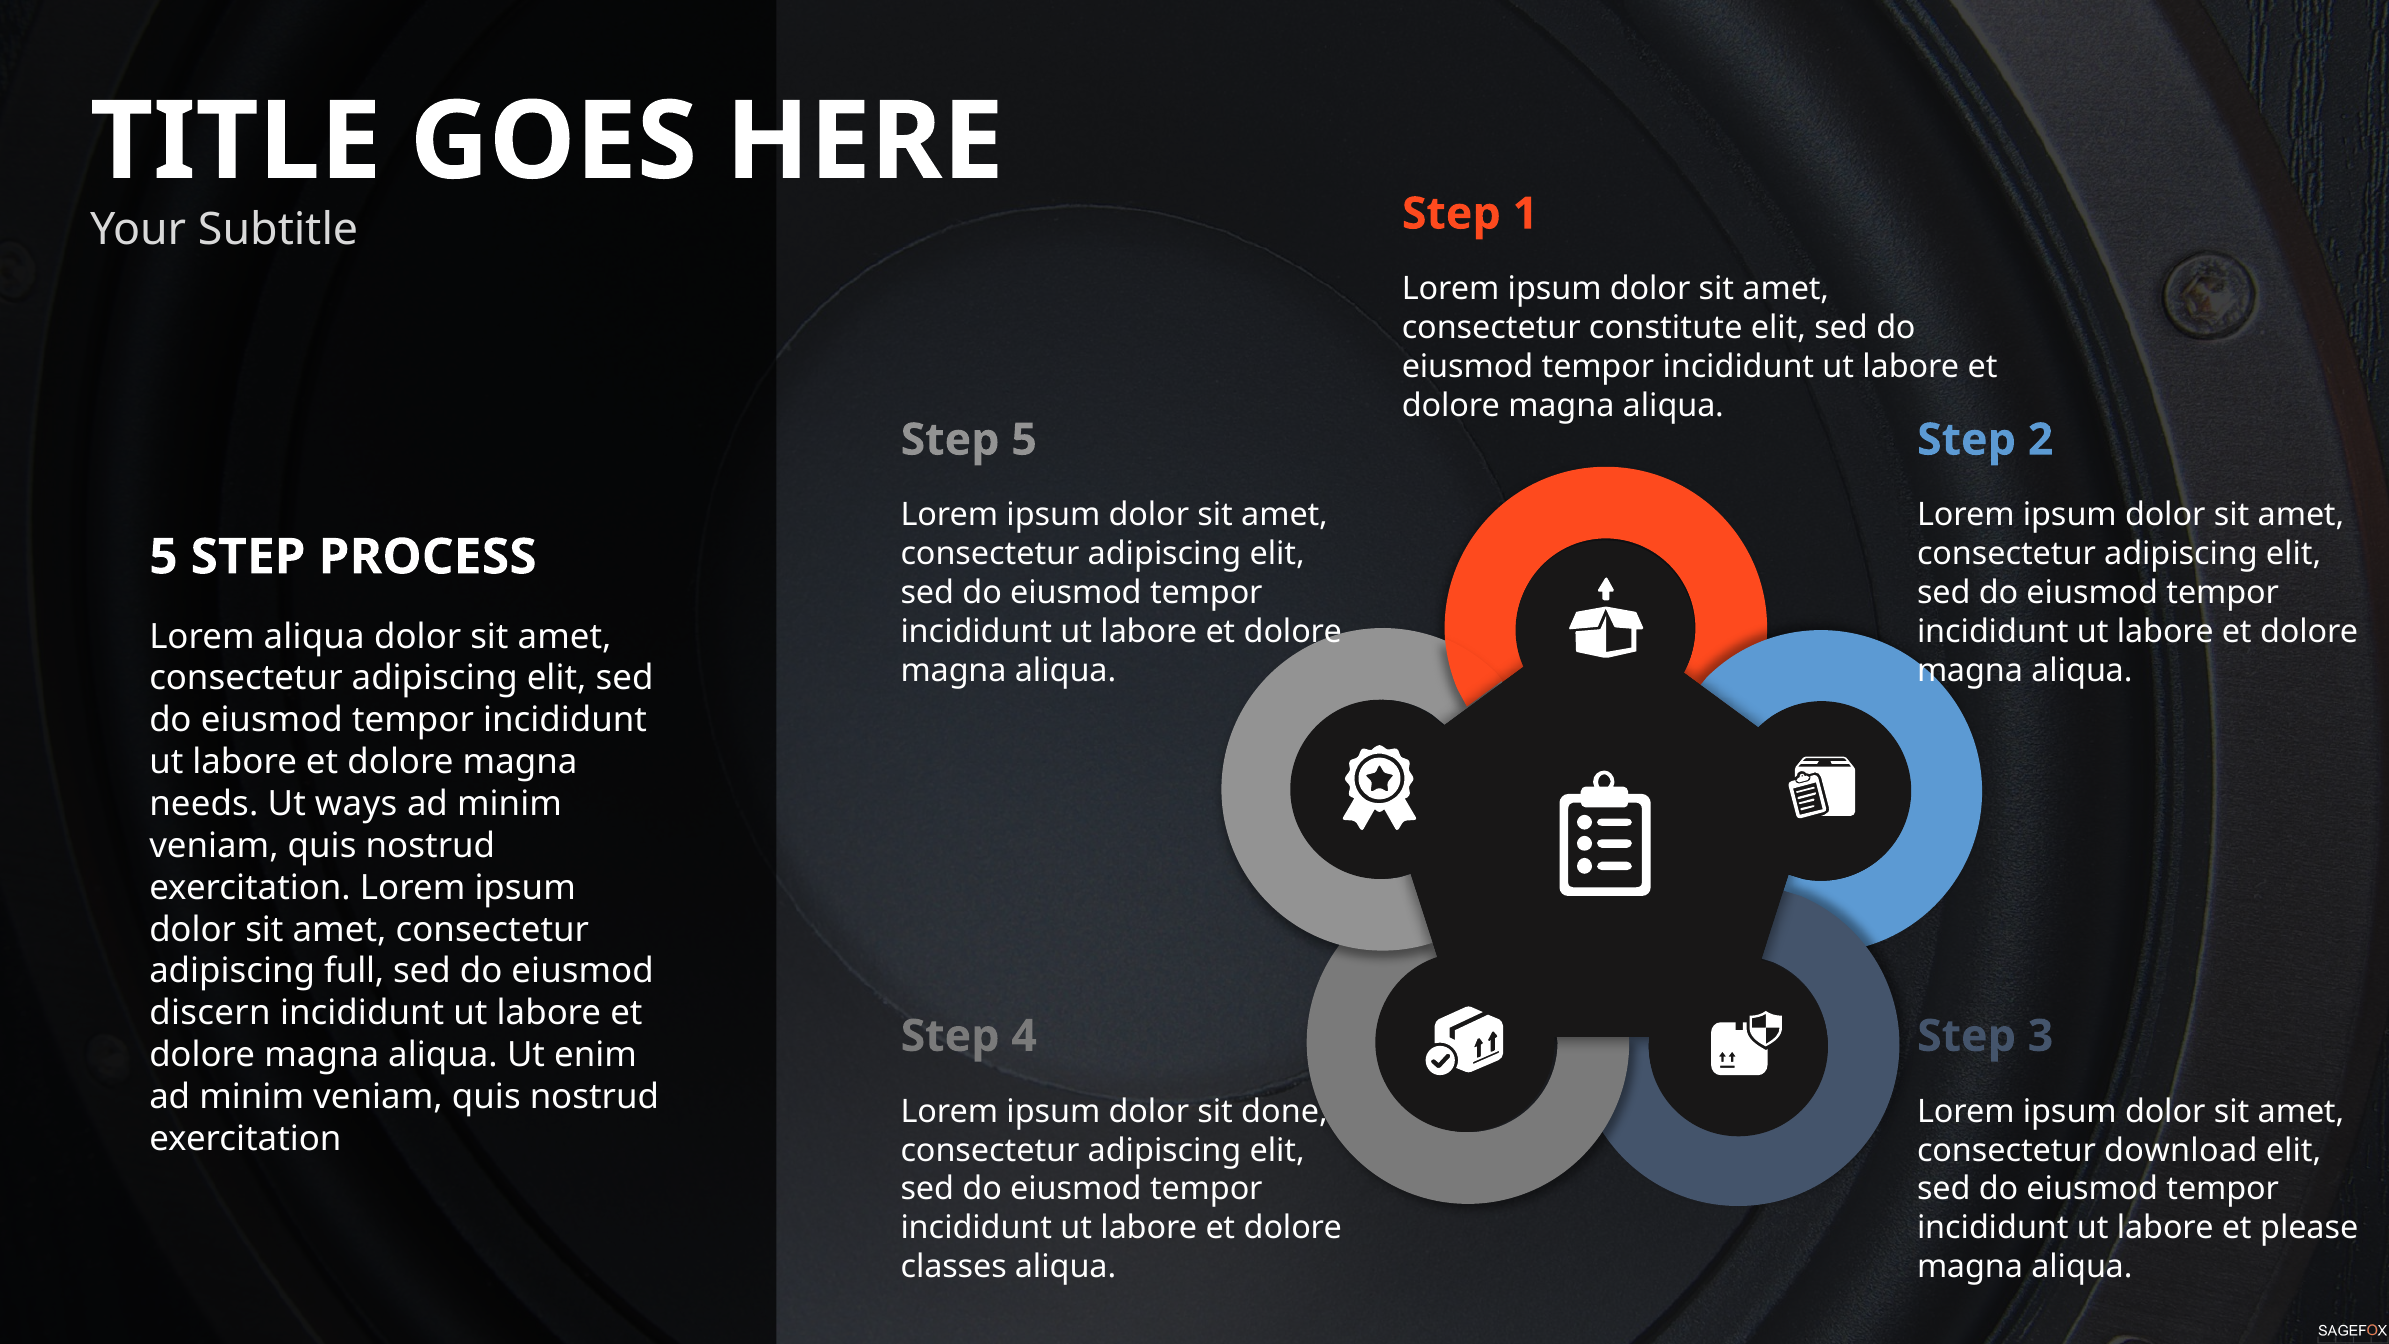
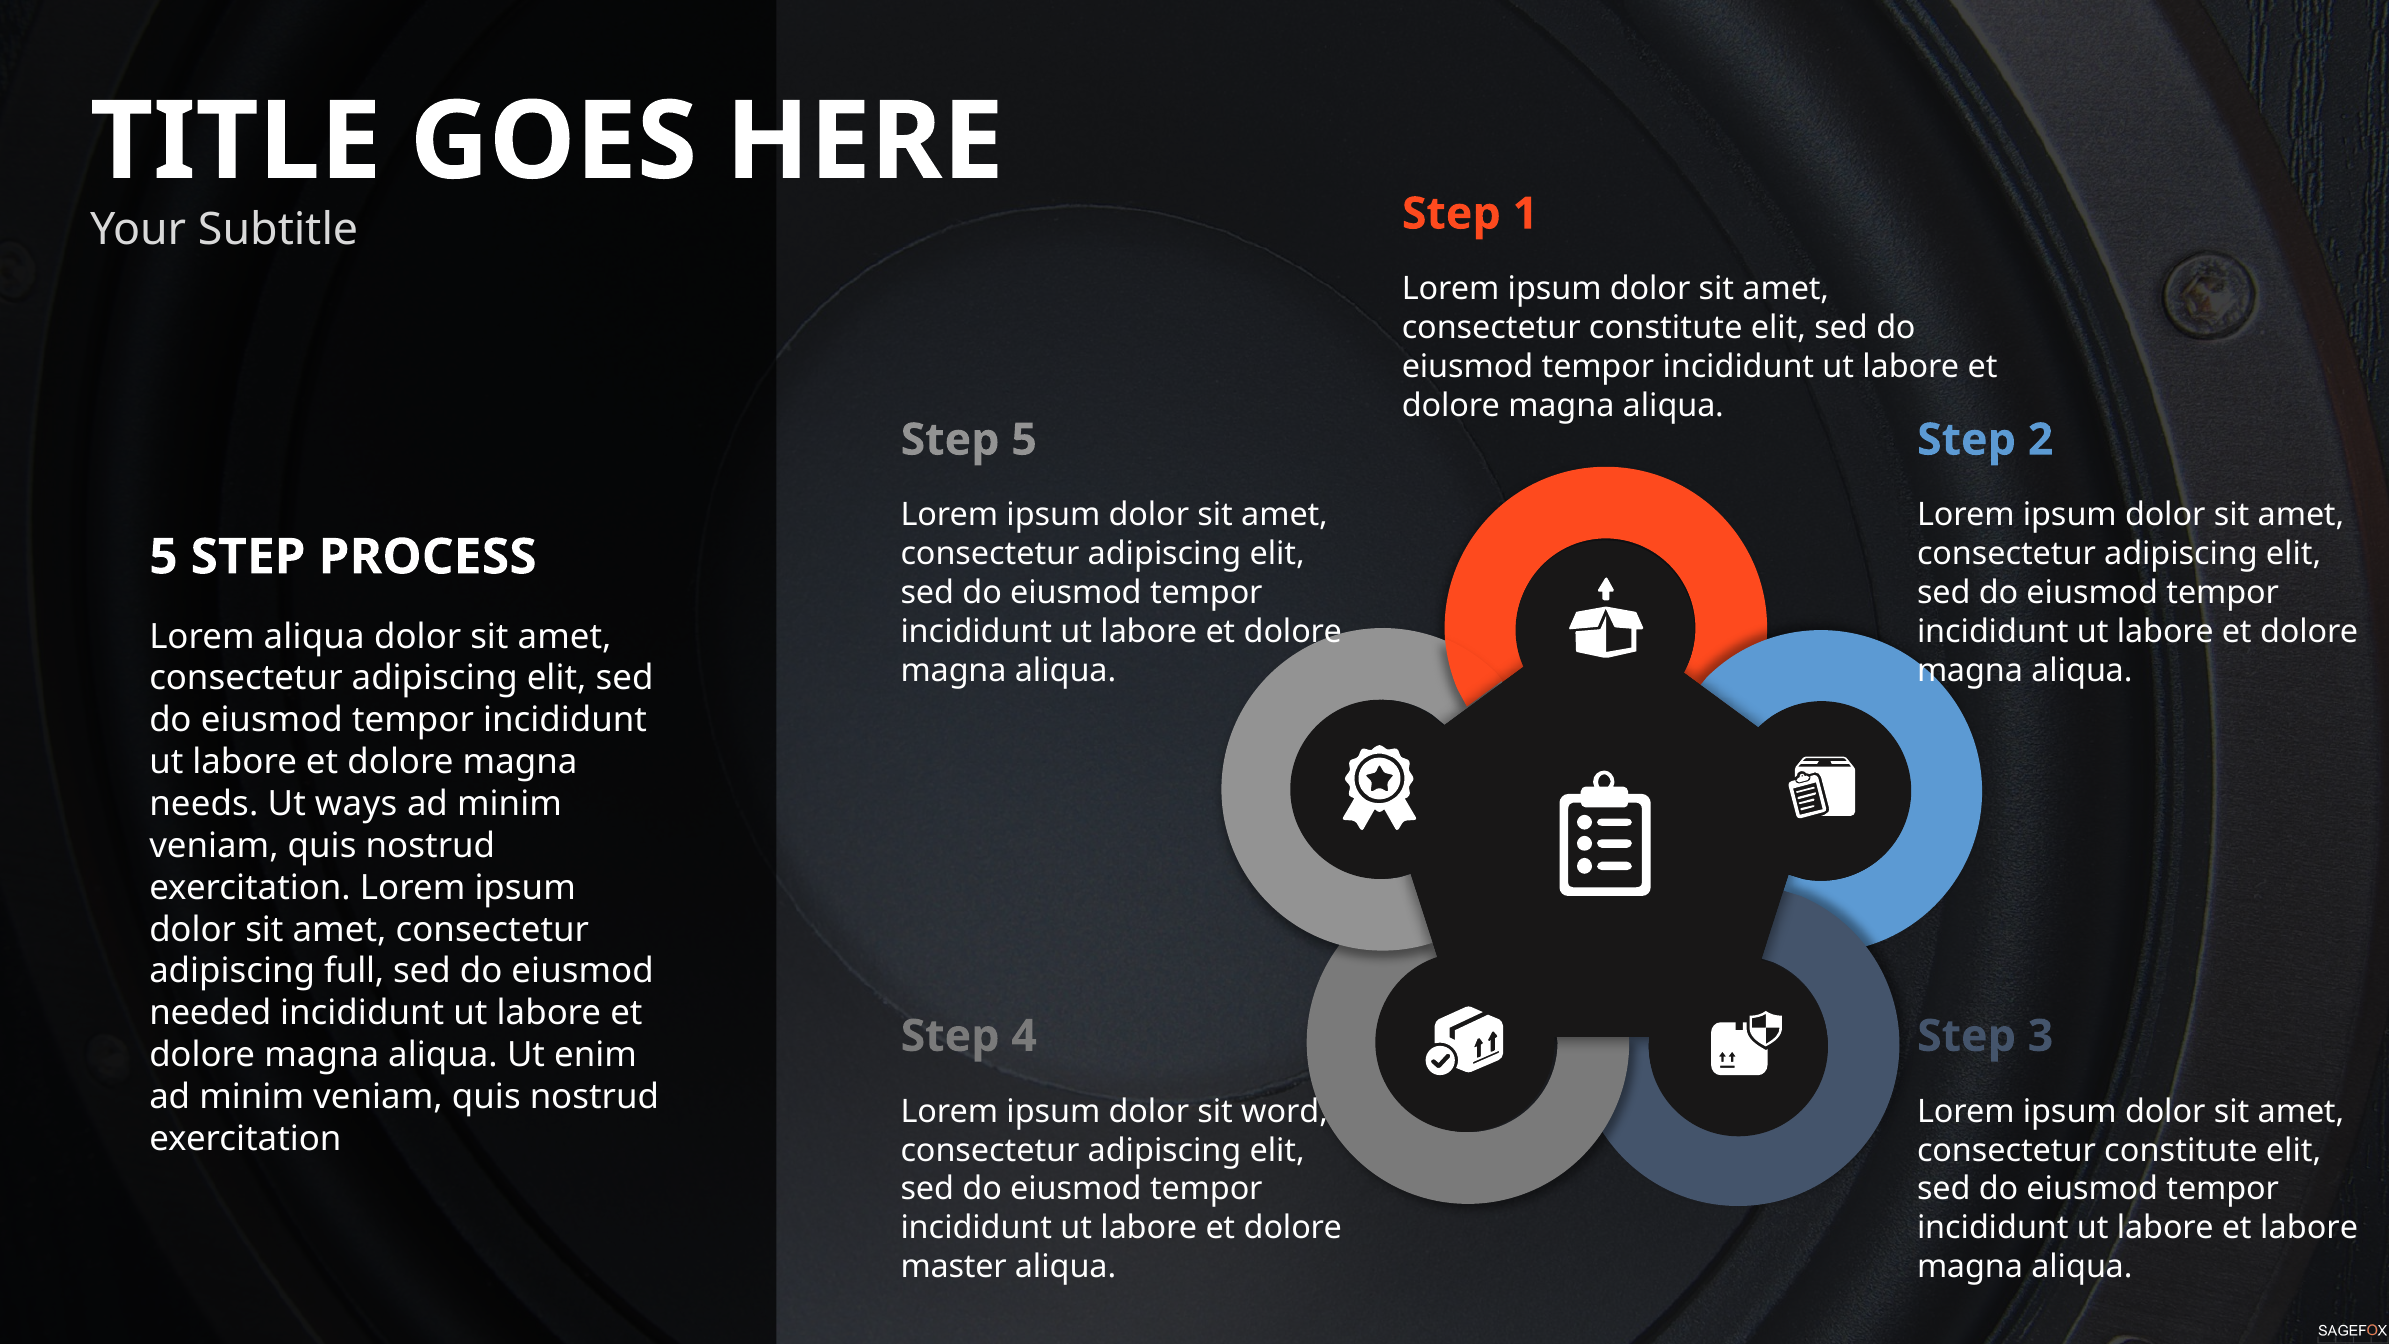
discern: discern -> needed
done: done -> word
download at (2181, 1150): download -> constitute
et please: please -> labore
classes: classes -> master
